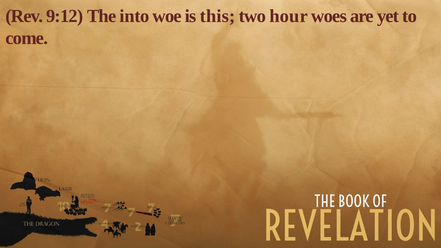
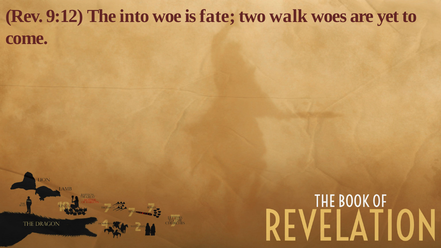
this: this -> fate
hour: hour -> walk
